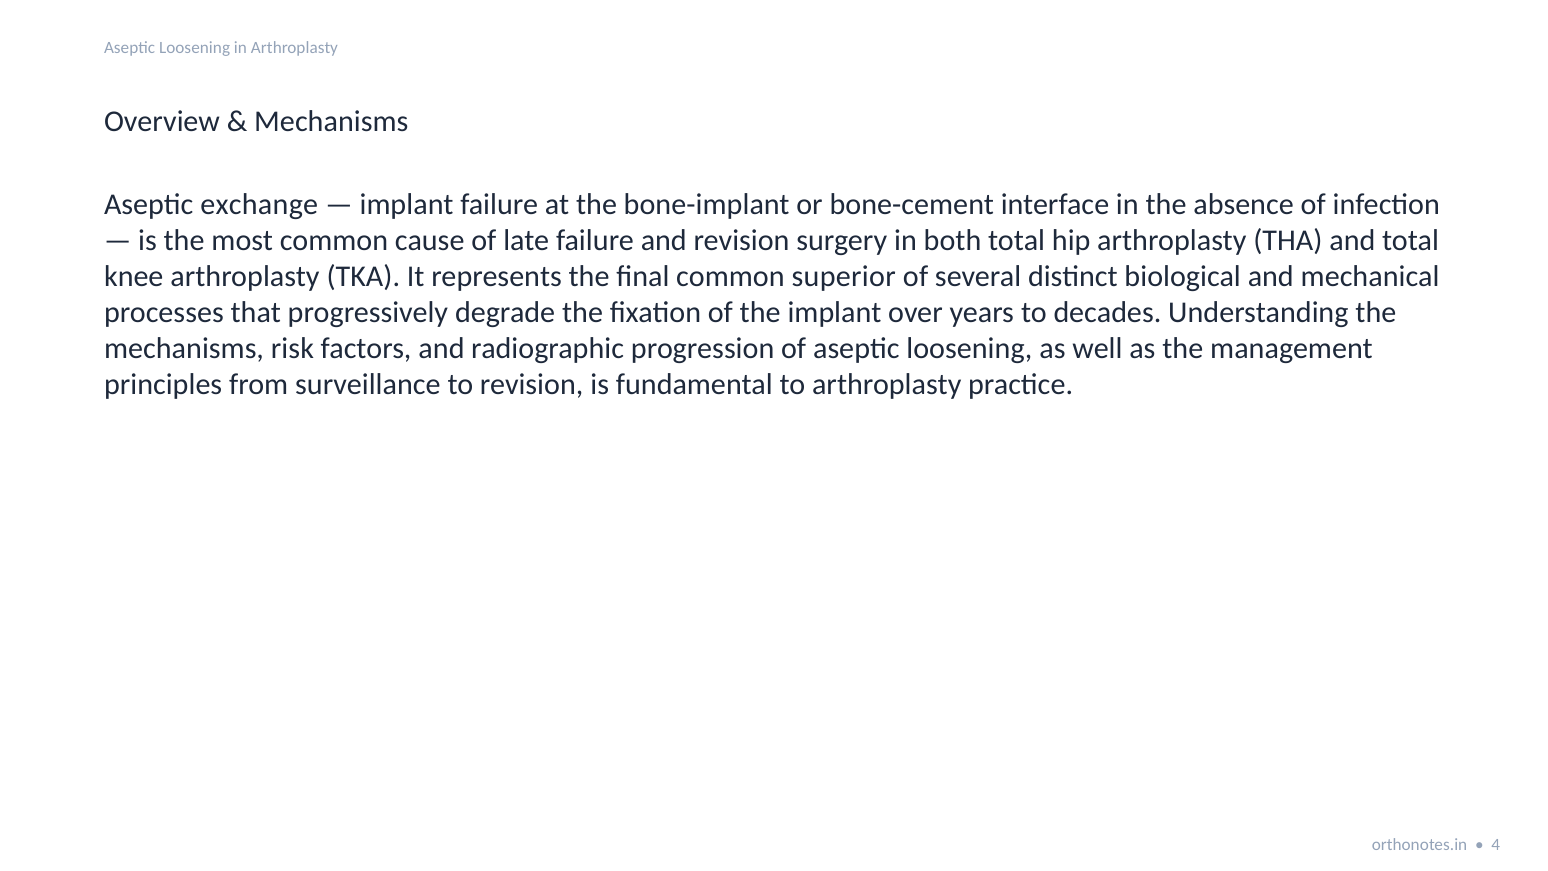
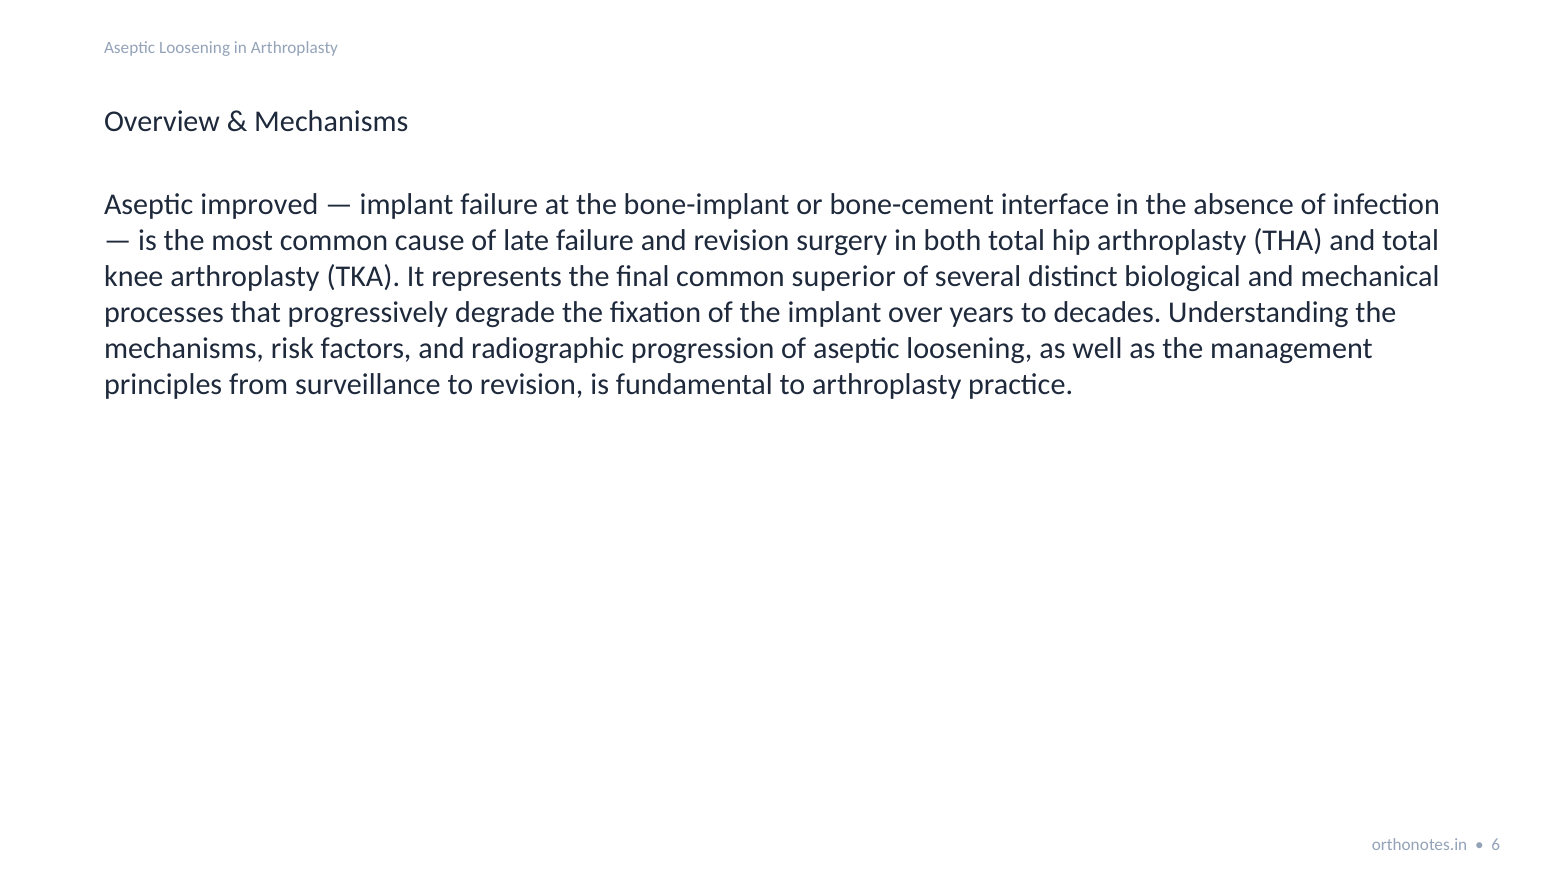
exchange: exchange -> improved
4: 4 -> 6
